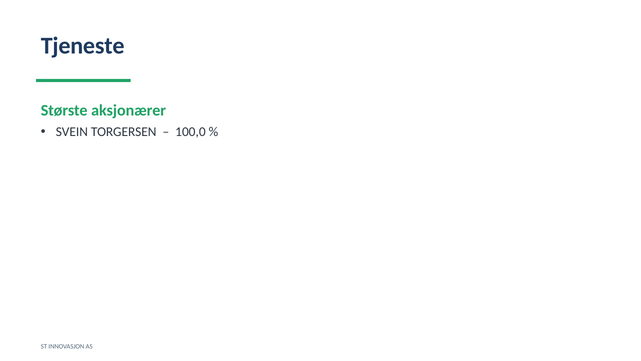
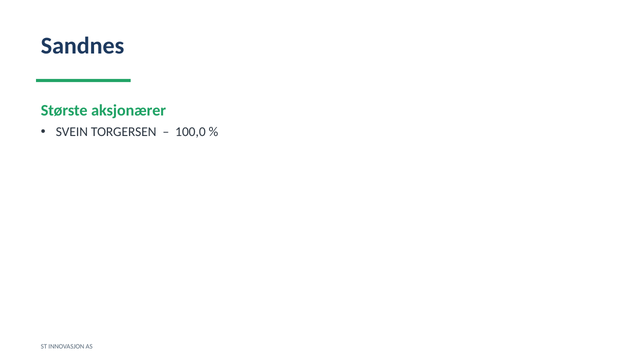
Tjeneste: Tjeneste -> Sandnes
